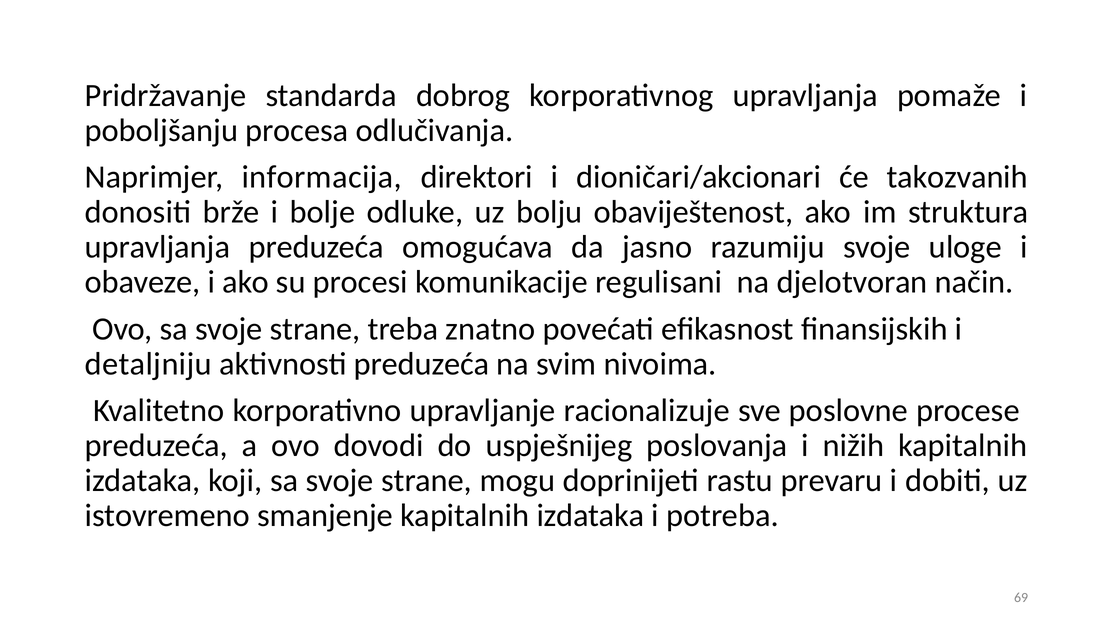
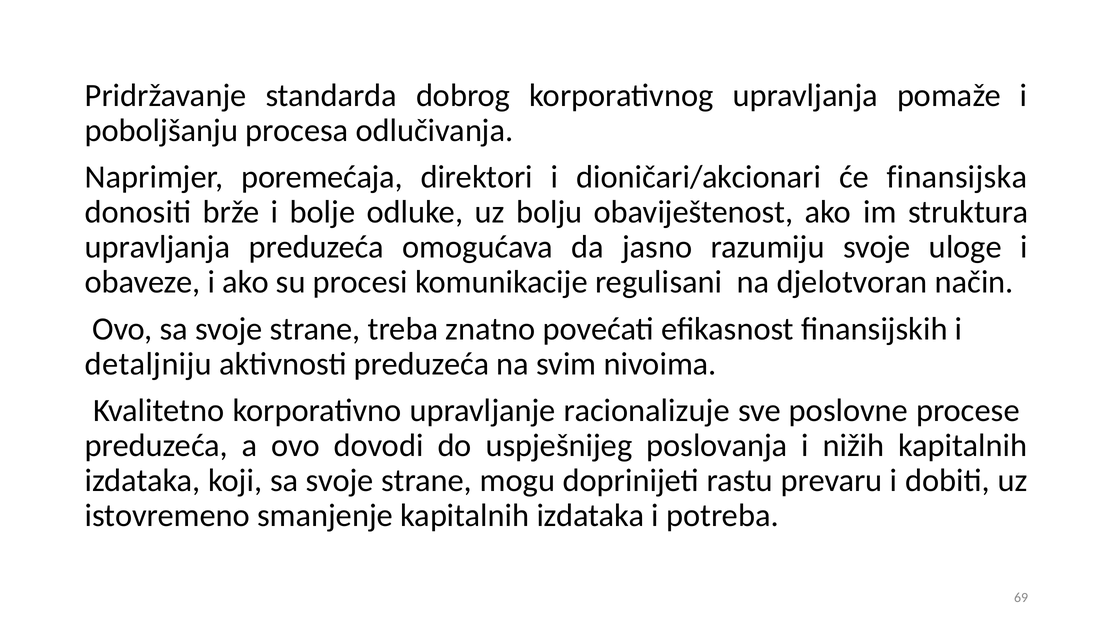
informacija: informacija -> poremećaja
takozvanih: takozvanih -> finansijska
